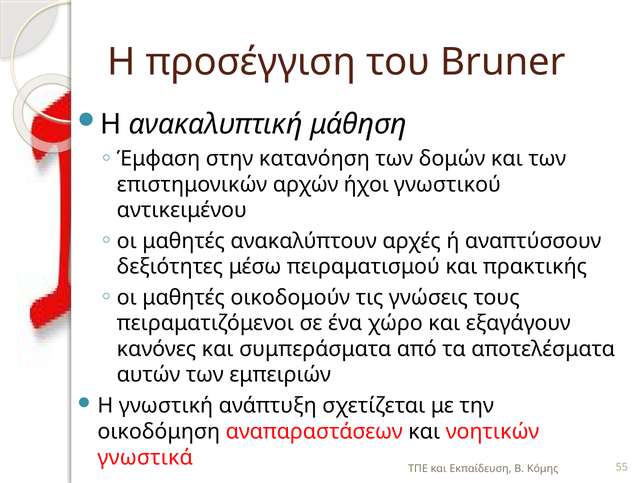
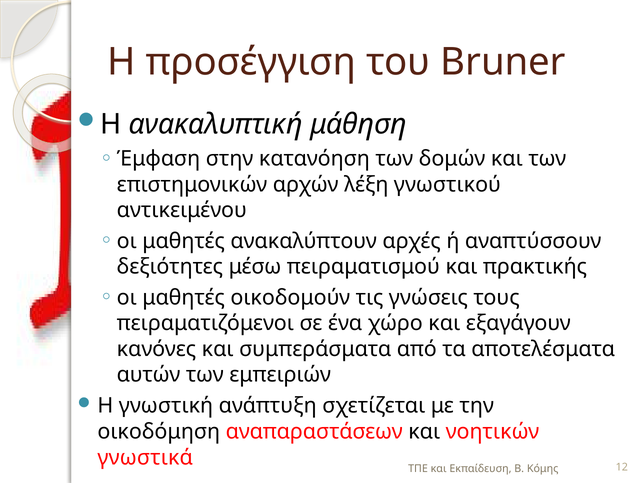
ήχοι: ήχοι -> λέξη
55: 55 -> 12
